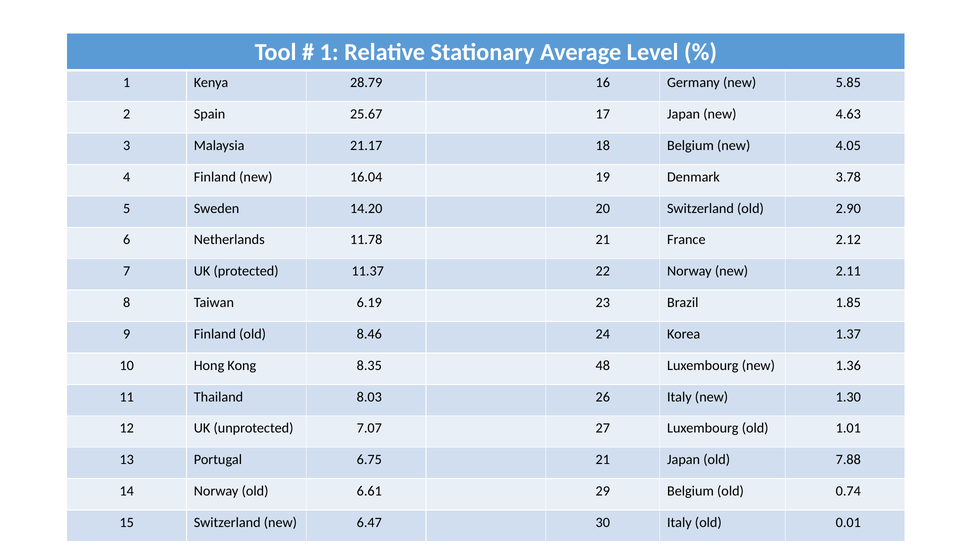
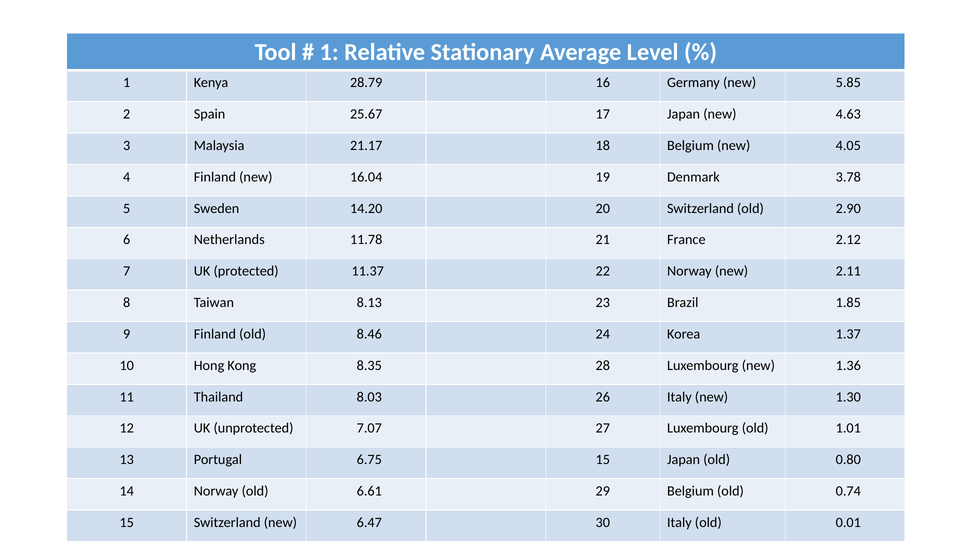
6.19: 6.19 -> 8.13
48: 48 -> 28
6.75 21: 21 -> 15
7.88: 7.88 -> 0.80
